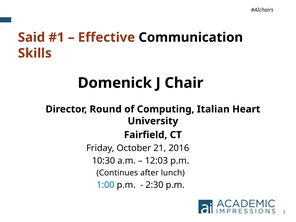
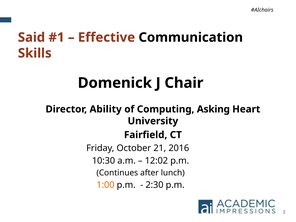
Round: Round -> Ability
Italian: Italian -> Asking
12:03: 12:03 -> 12:02
1:00 colour: blue -> orange
